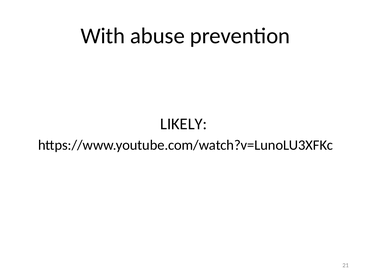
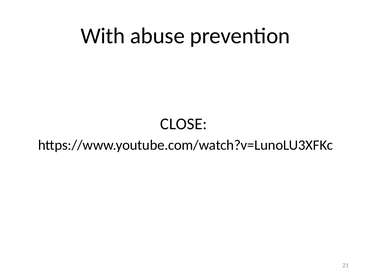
LIKELY: LIKELY -> CLOSE
